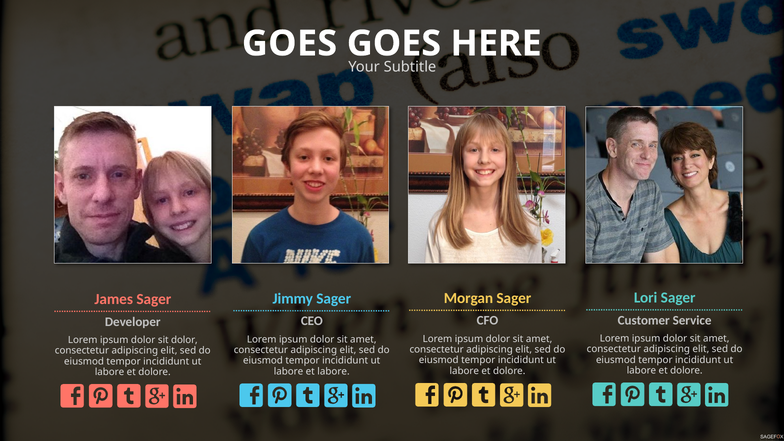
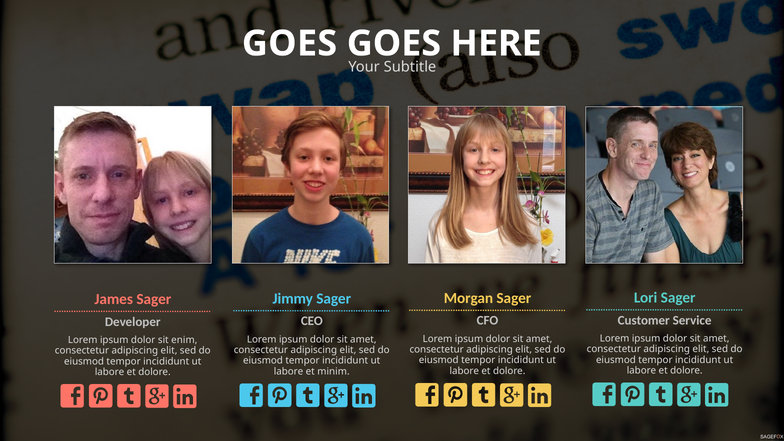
sit dolor: dolor -> enim
et labore: labore -> minim
